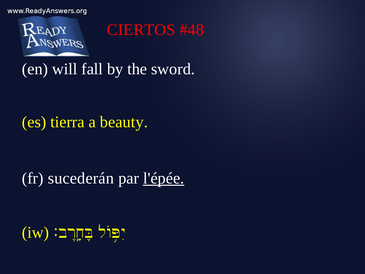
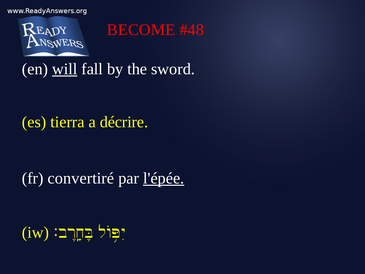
CIERTOS: CIERTOS -> BECOME
will underline: none -> present
beauty: beauty -> décrire
sucederán: sucederán -> convertiré
